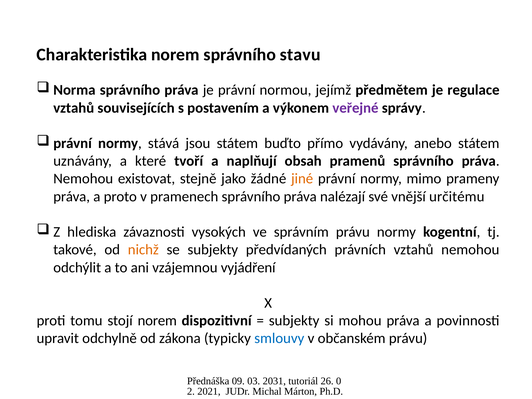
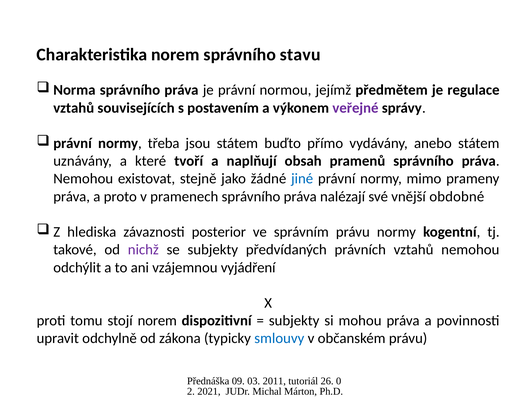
stává: stává -> třeba
jiné colour: orange -> blue
určitému: určitému -> obdobné
vysokých: vysokých -> posterior
nichž colour: orange -> purple
2031: 2031 -> 2011
